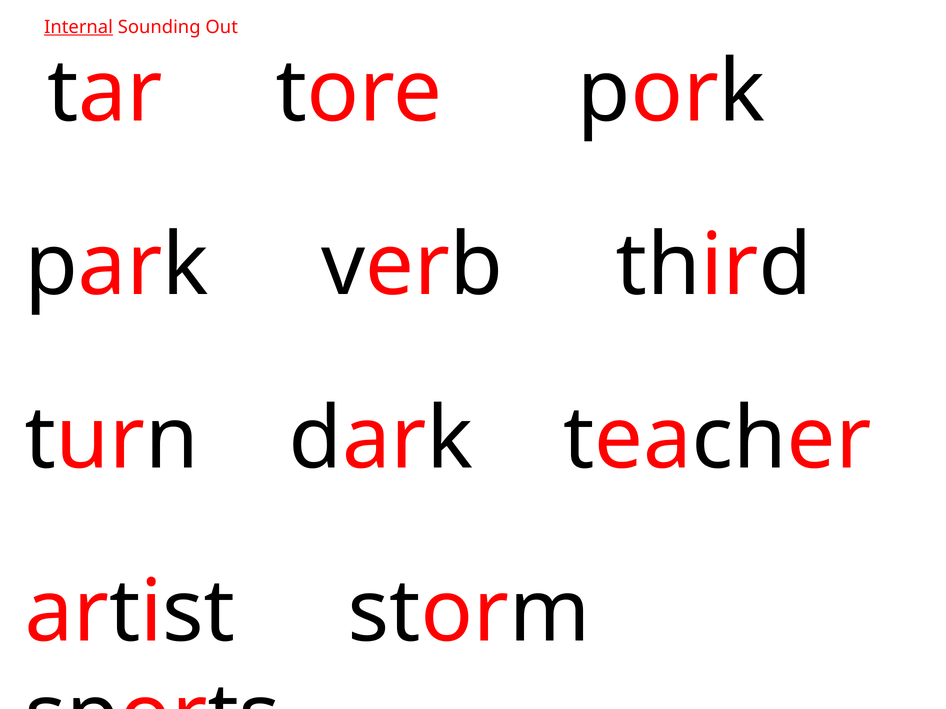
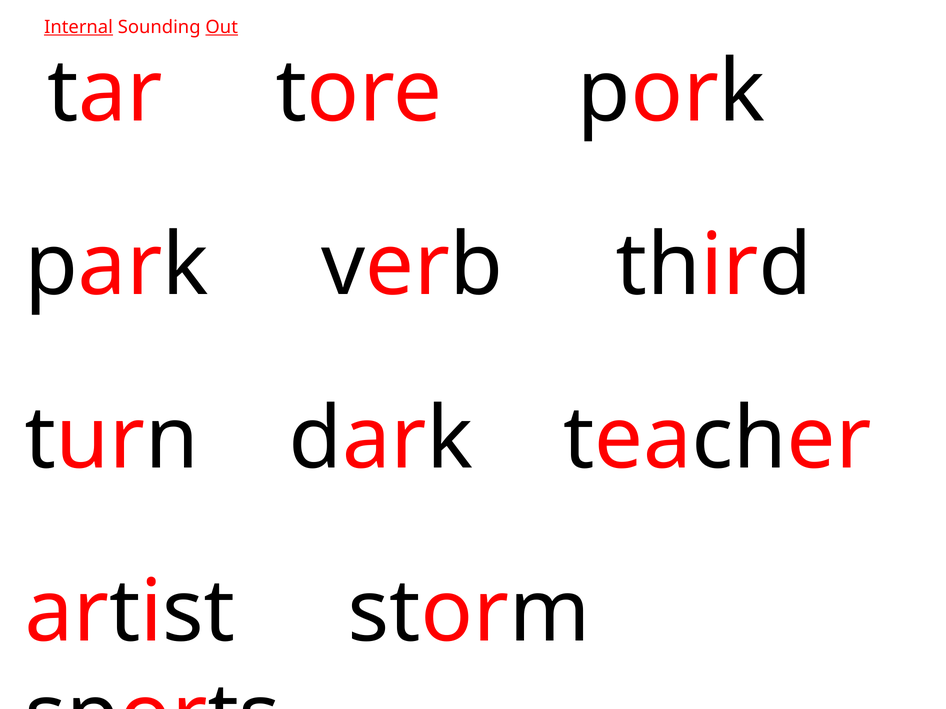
Out underline: none -> present
